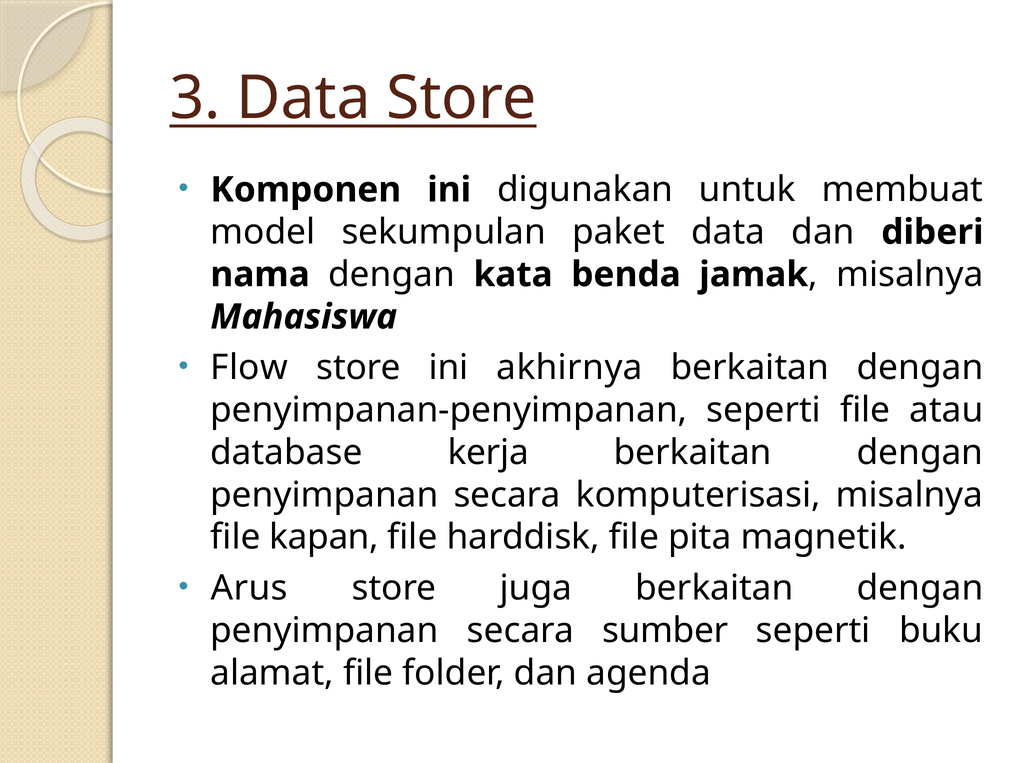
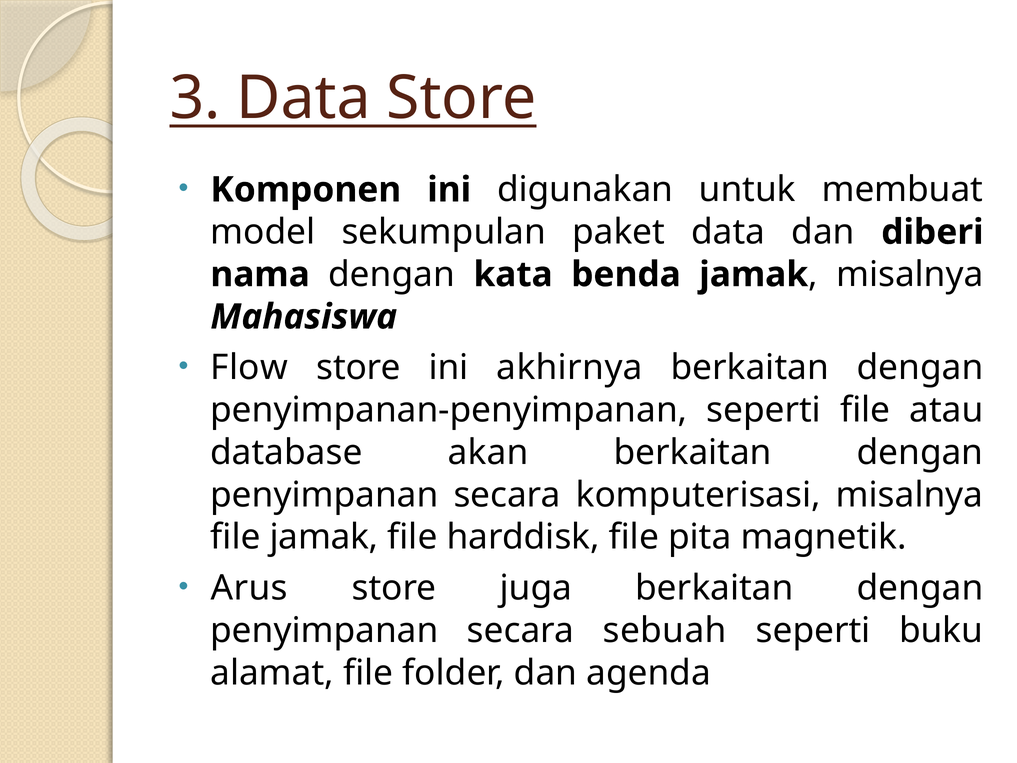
kerja: kerja -> akan
file kapan: kapan -> jamak
sumber: sumber -> sebuah
